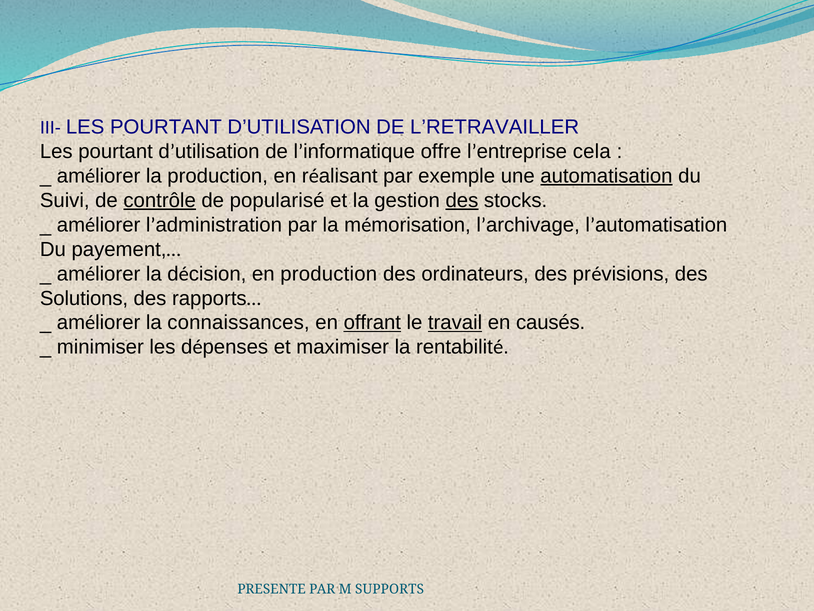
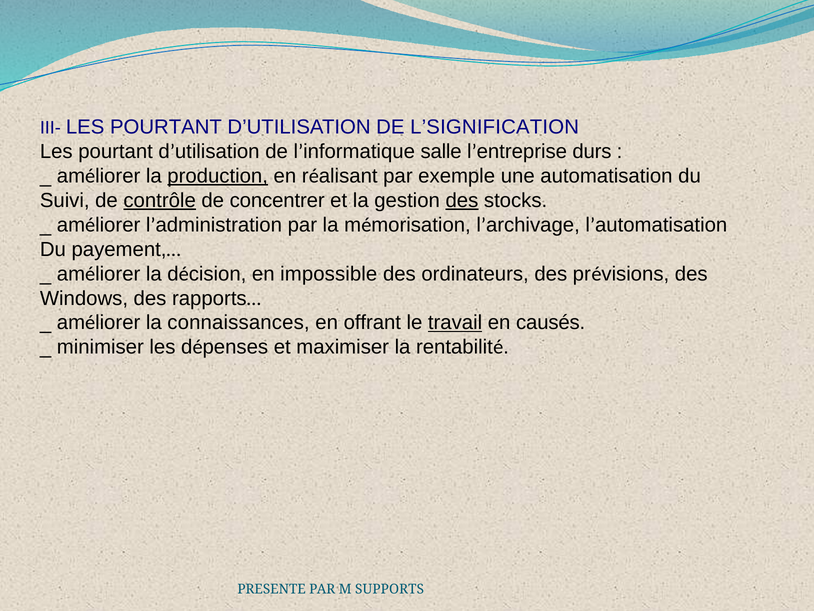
L’RETRAVAILLER: L’RETRAVAILLER -> L’SIGNIFICATION
offre: offre -> salle
cela: cela -> durs
production at (218, 176) underline: none -> present
automatisation underline: present -> none
popularisé: popularisé -> concentrer
en production: production -> impossible
Solutions: Solutions -> Windows
offrant underline: present -> none
